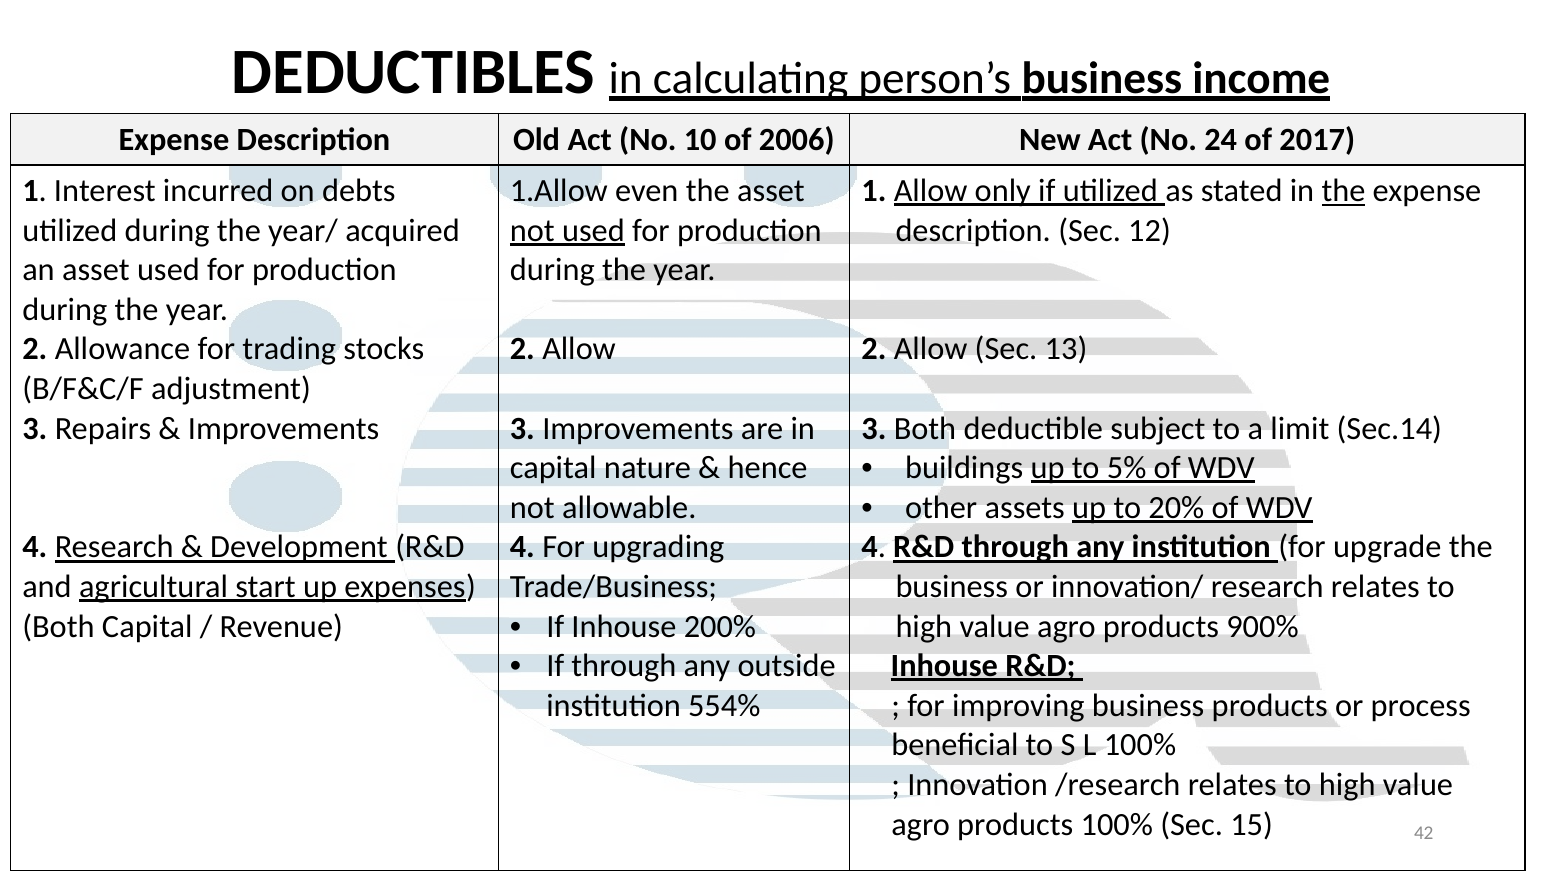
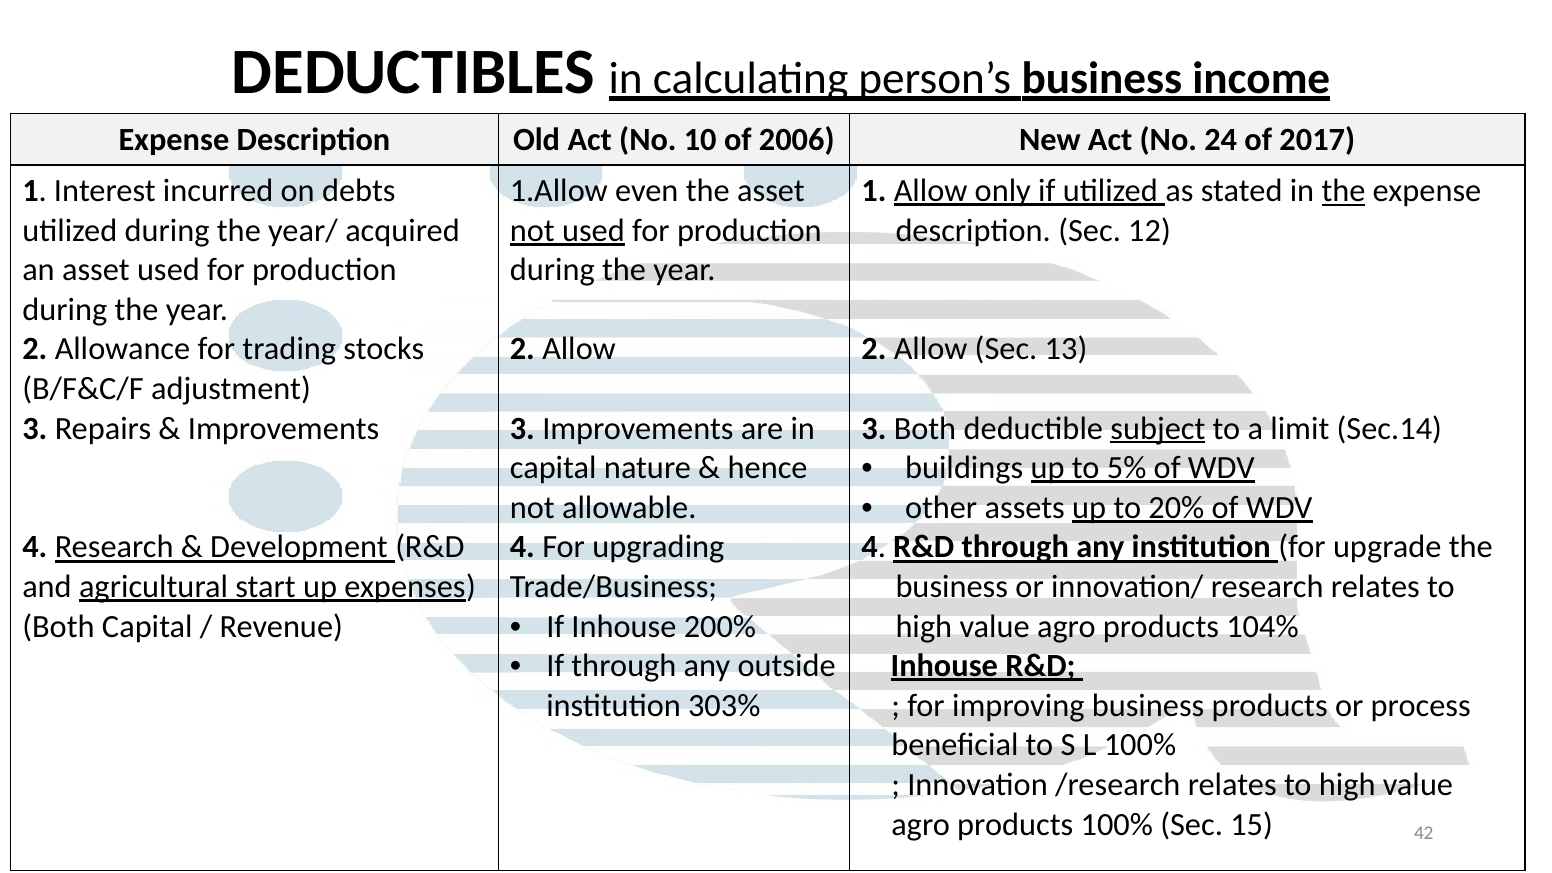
subject underline: none -> present
900%: 900% -> 104%
554%: 554% -> 303%
